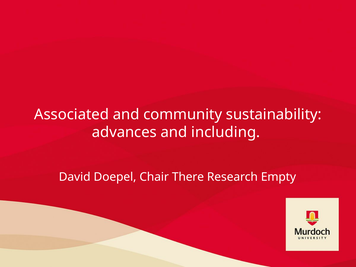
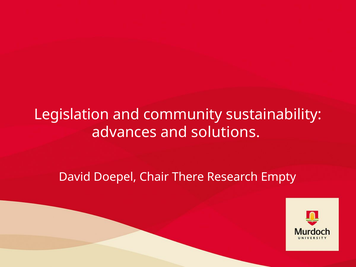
Associated: Associated -> Legislation
including: including -> solutions
